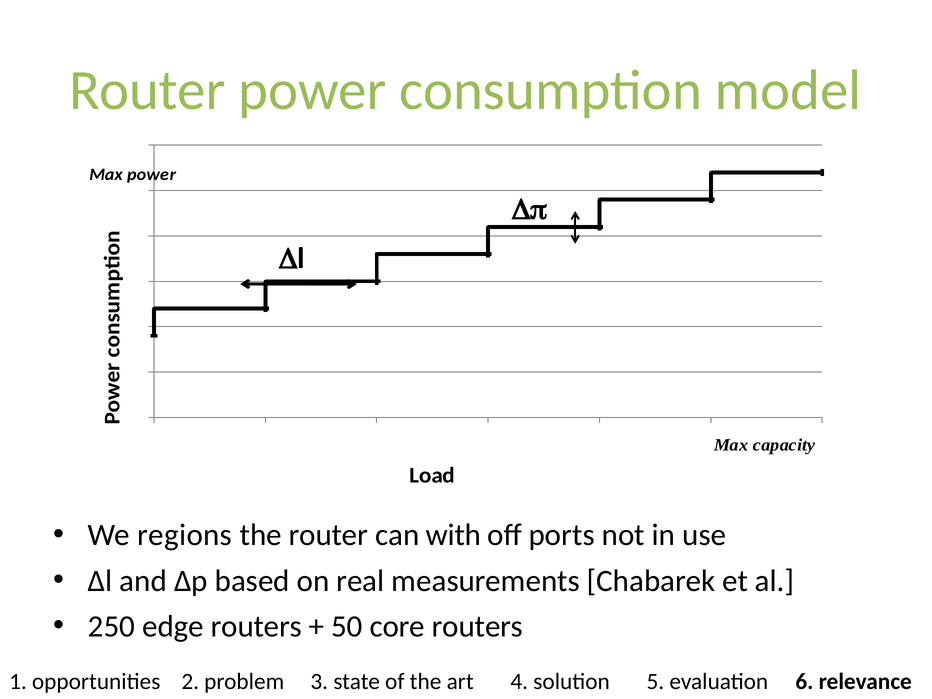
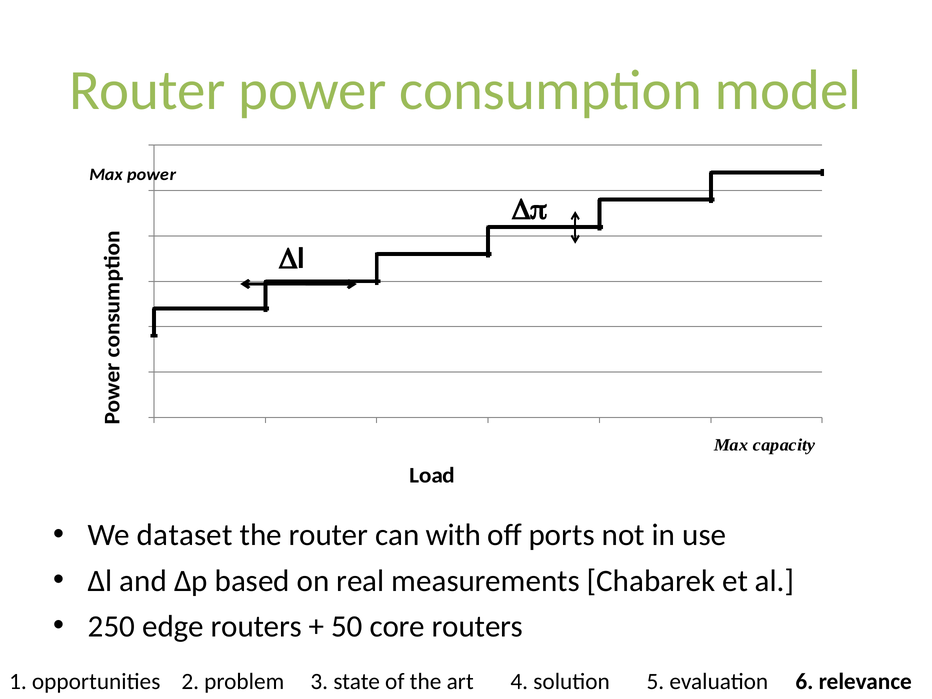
regions: regions -> dataset
